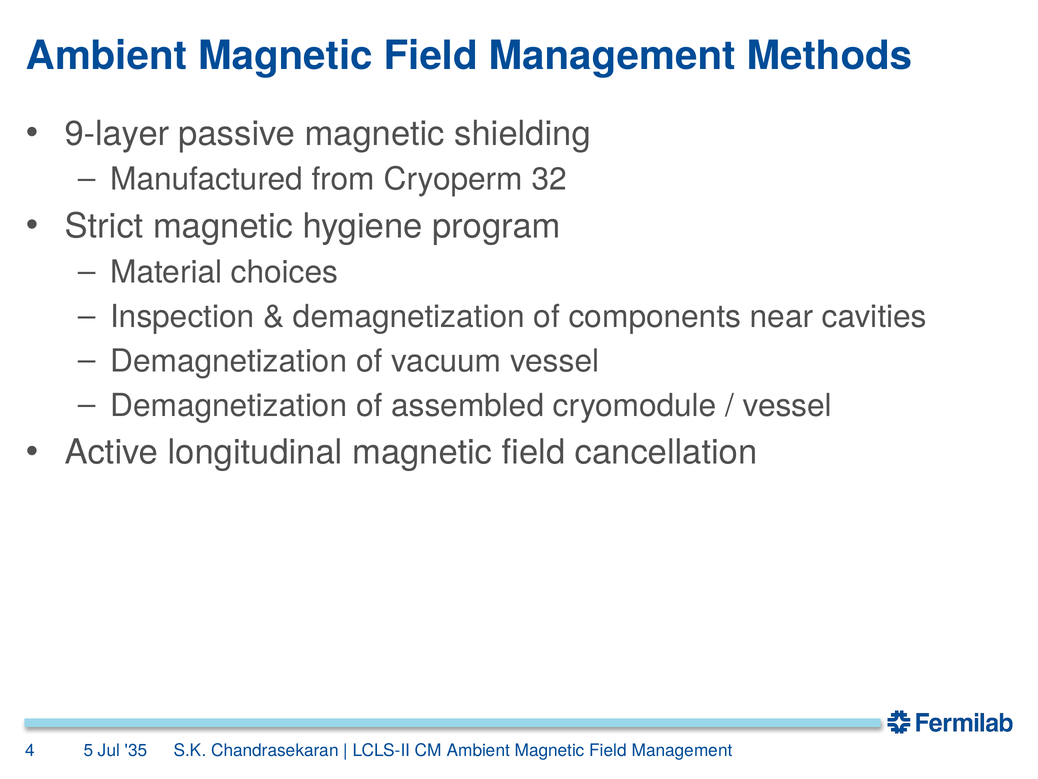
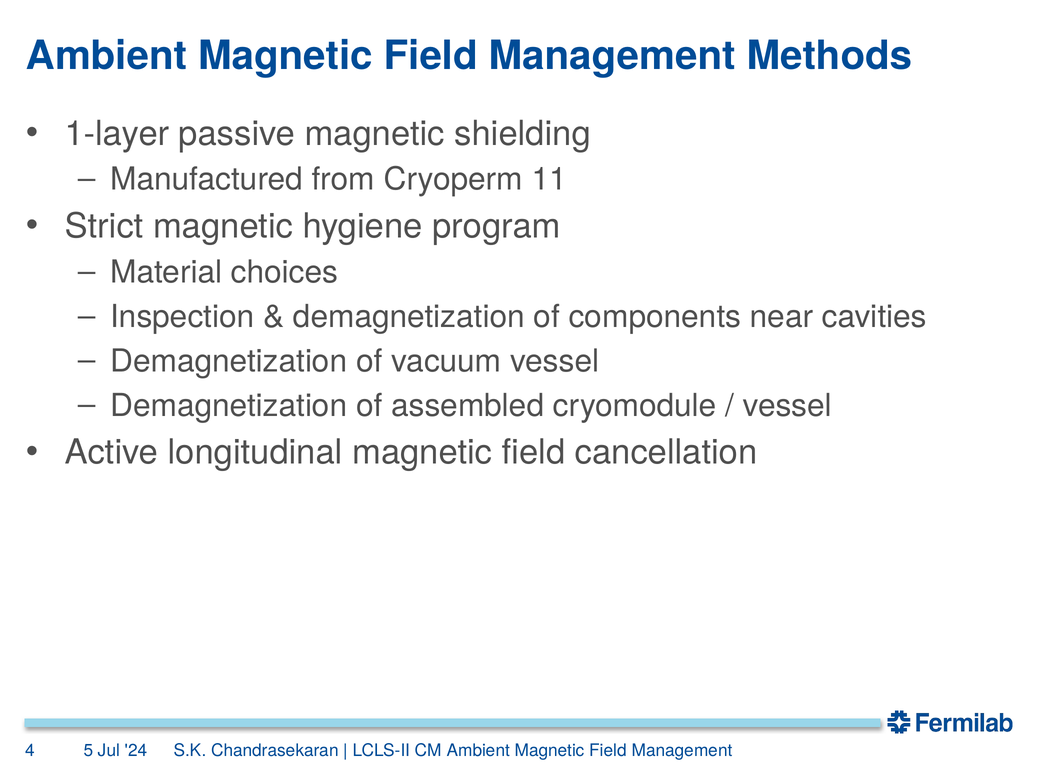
9-layer: 9-layer -> 1-layer
32: 32 -> 11
35: 35 -> 24
